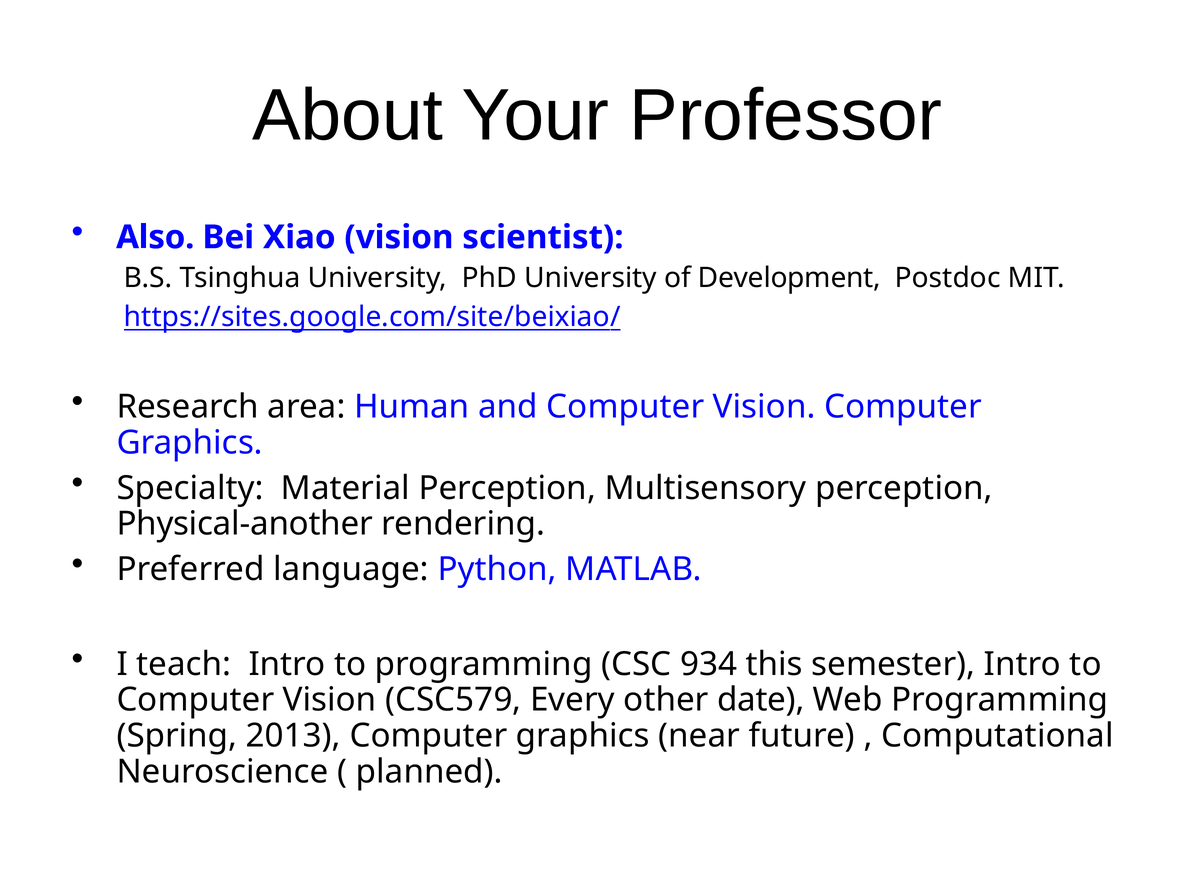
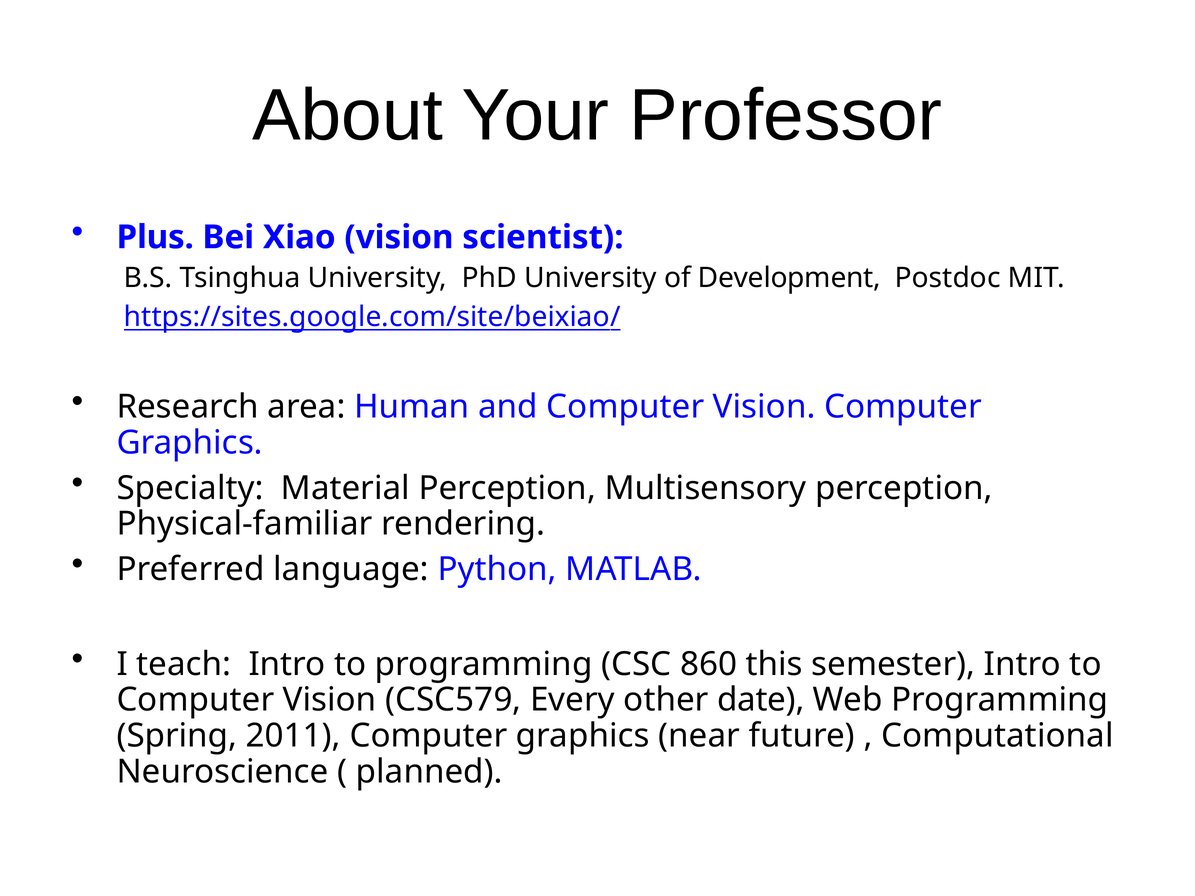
Also: Also -> Plus
Physical-another: Physical-another -> Physical-familiar
934: 934 -> 860
2013: 2013 -> 2011
